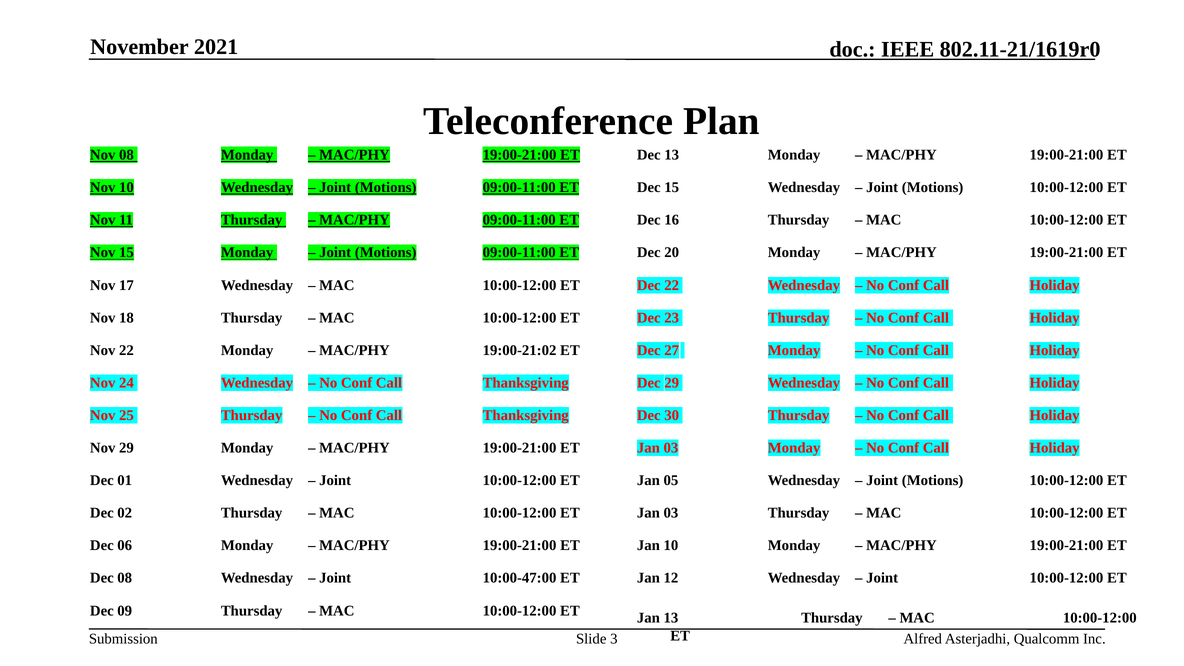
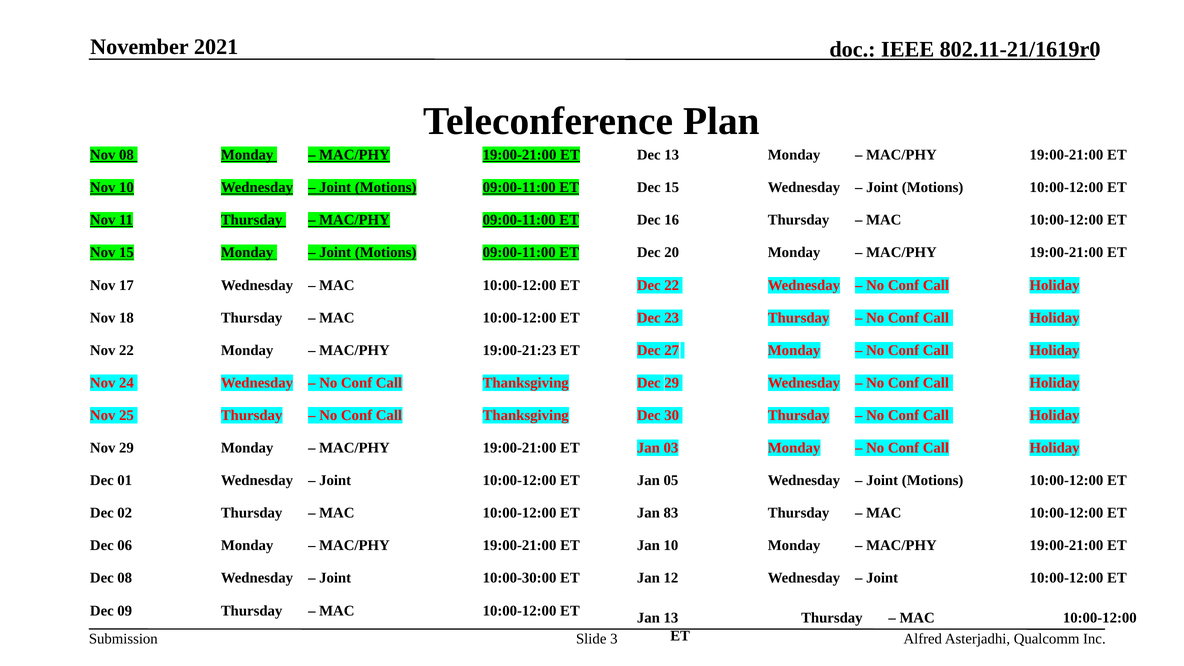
19:00-21:02: 19:00-21:02 -> 19:00-21:23
03 at (671, 513): 03 -> 83
10:00-47:00: 10:00-47:00 -> 10:00-30:00
